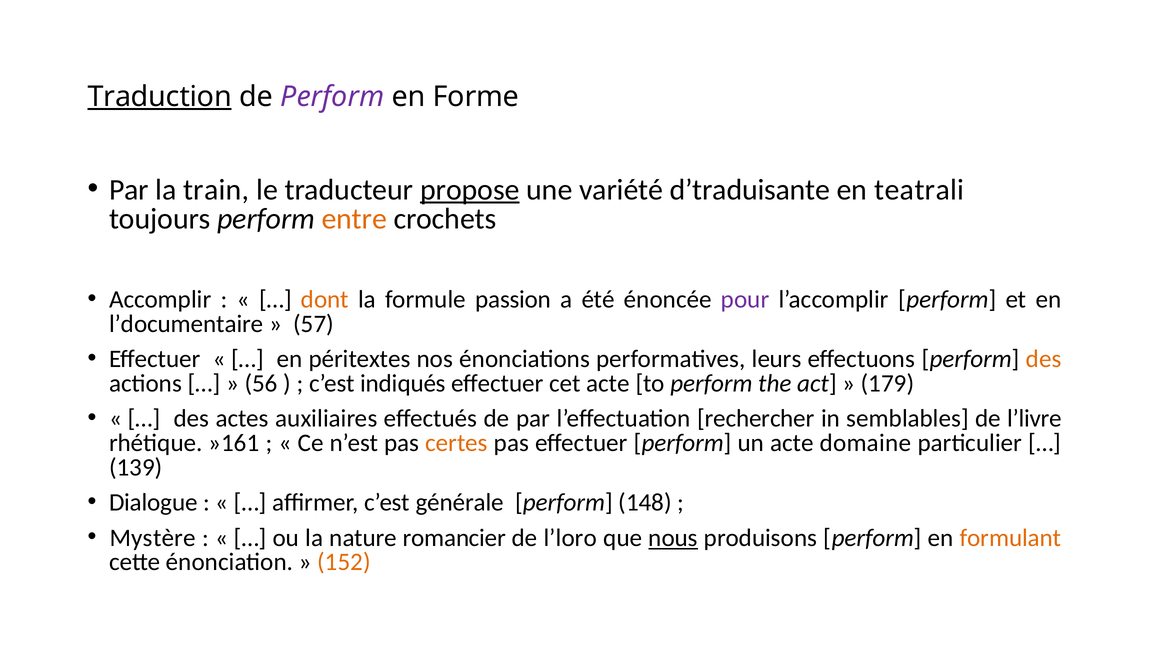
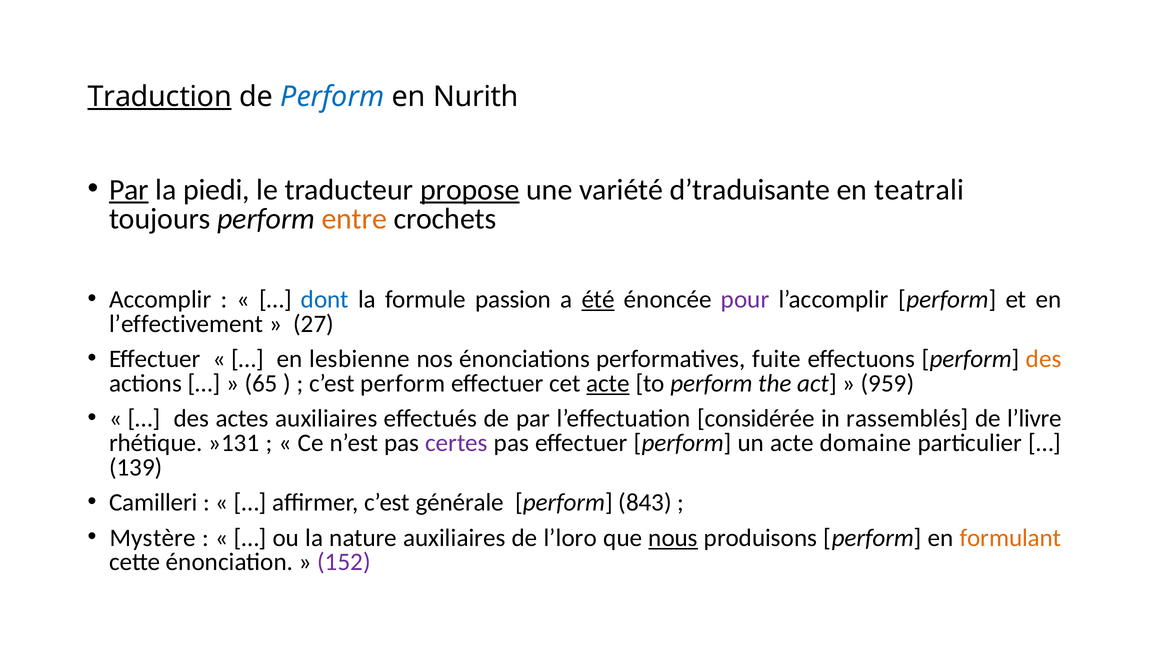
Perform at (332, 97) colour: purple -> blue
Forme: Forme -> Nurith
Par at (129, 190) underline: none -> present
train: train -> piedi
dont colour: orange -> blue
été underline: none -> present
l’documentaire: l’documentaire -> l’effectivement
57: 57 -> 27
péritextes: péritextes -> lesbienne
leurs: leurs -> fuite
56: 56 -> 65
c’est indiqués: indiqués -> perform
acte at (608, 384) underline: none -> present
179: 179 -> 959
rechercher: rechercher -> considérée
semblables: semblables -> rassemblés
»161: »161 -> »131
certes colour: orange -> purple
Dialogue: Dialogue -> Camilleri
148: 148 -> 843
nature romancier: romancier -> auxiliaires
152 colour: orange -> purple
